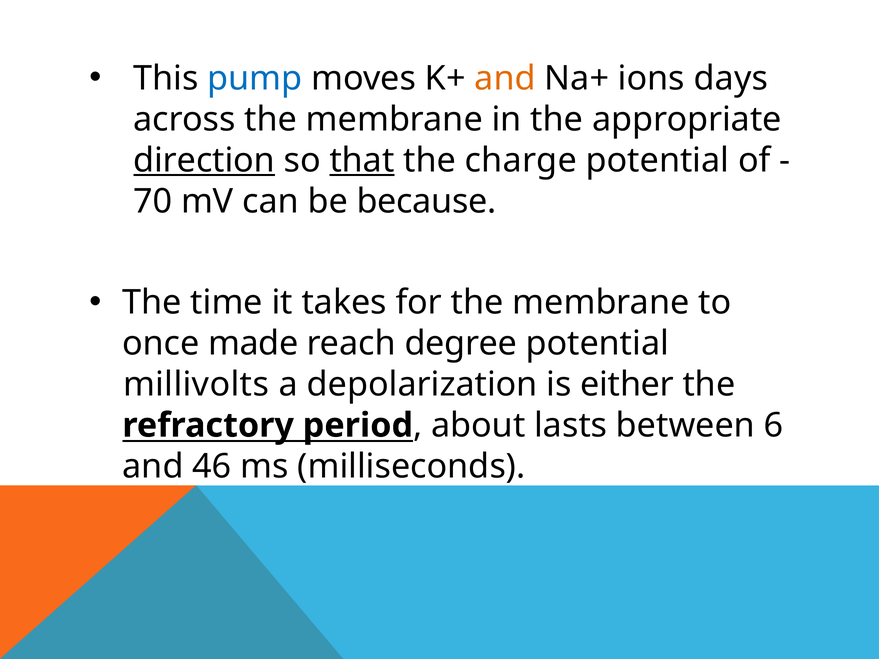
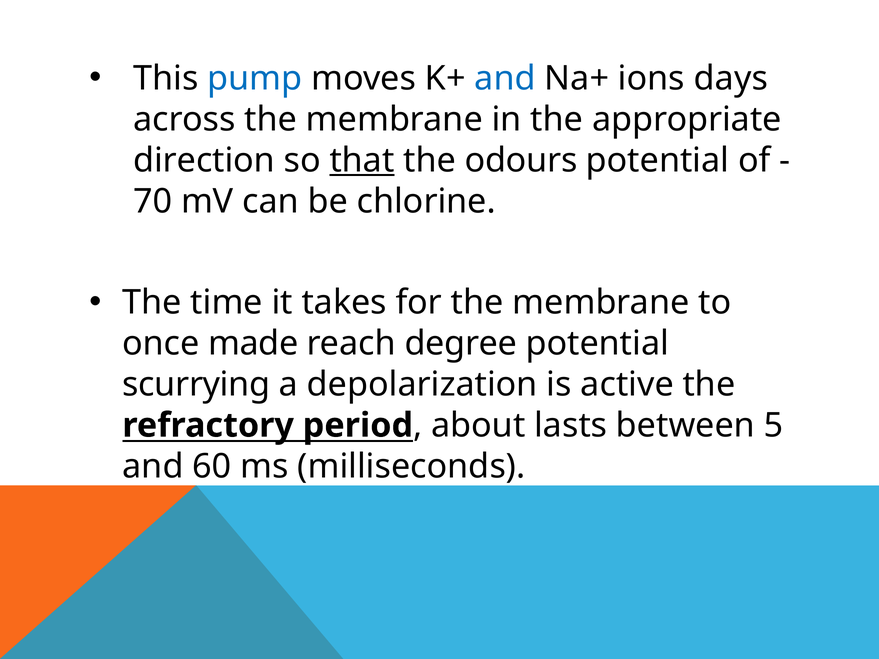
and at (505, 79) colour: orange -> blue
direction underline: present -> none
charge: charge -> odours
because: because -> chlorine
millivolts: millivolts -> scurrying
either: either -> active
6: 6 -> 5
46: 46 -> 60
